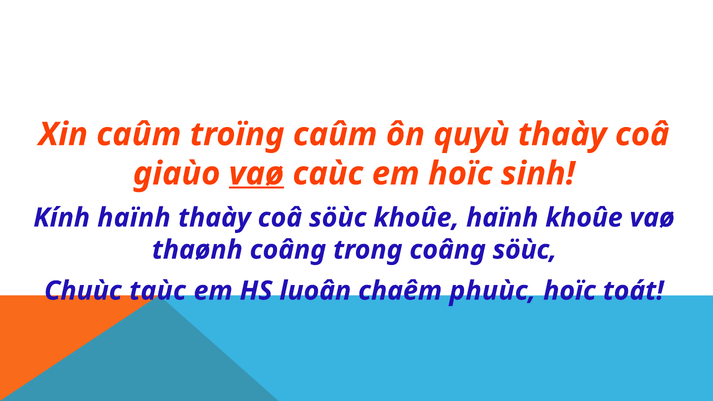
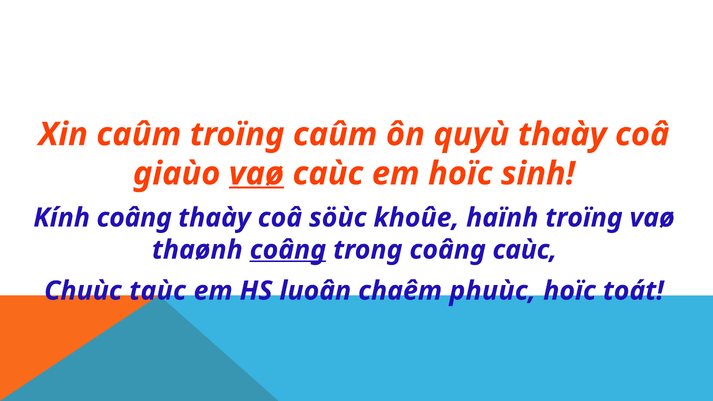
Kính haïnh: haïnh -> coâng
haïnh khoûe: khoûe -> troïng
coâng at (288, 250) underline: none -> present
coâng söùc: söùc -> caùc
